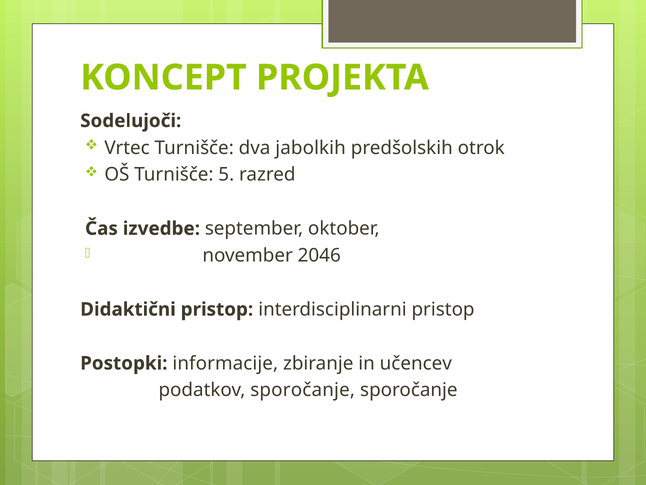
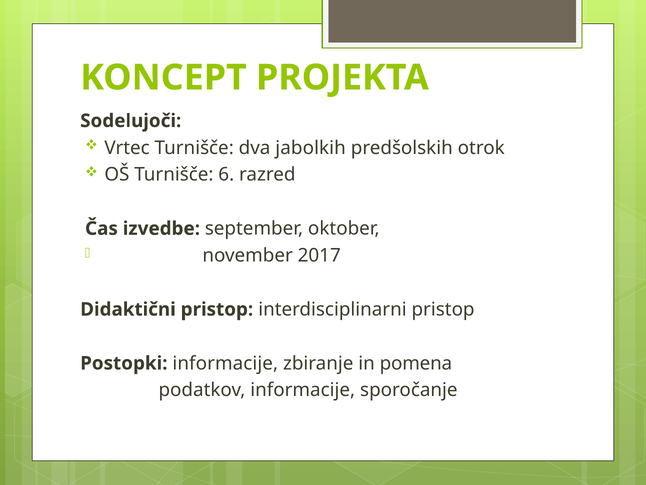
5: 5 -> 6
2046: 2046 -> 2017
učencev: učencev -> pomena
podatkov sporočanje: sporočanje -> informacije
